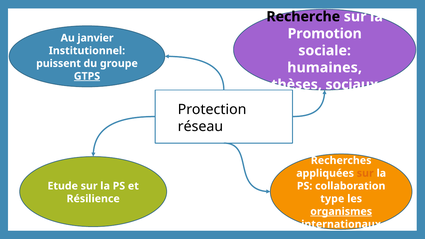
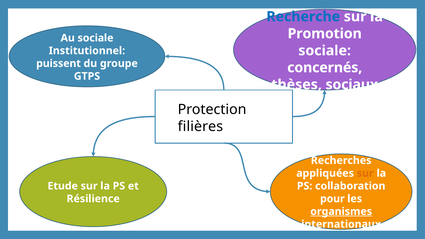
Recherche colour: black -> blue
Au janvier: janvier -> sociale
humaines: humaines -> concernés
GTPS underline: present -> none
réseau: réseau -> filières
type: type -> pour
